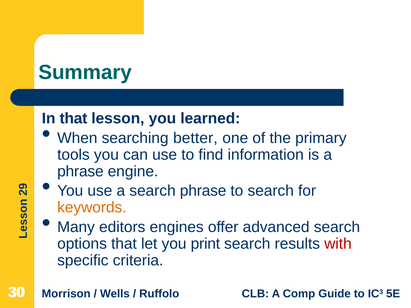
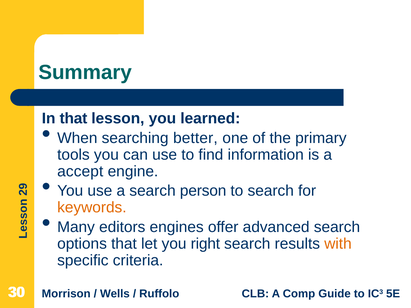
phrase at (80, 171): phrase -> accept
search phrase: phrase -> person
print: print -> right
with colour: red -> orange
